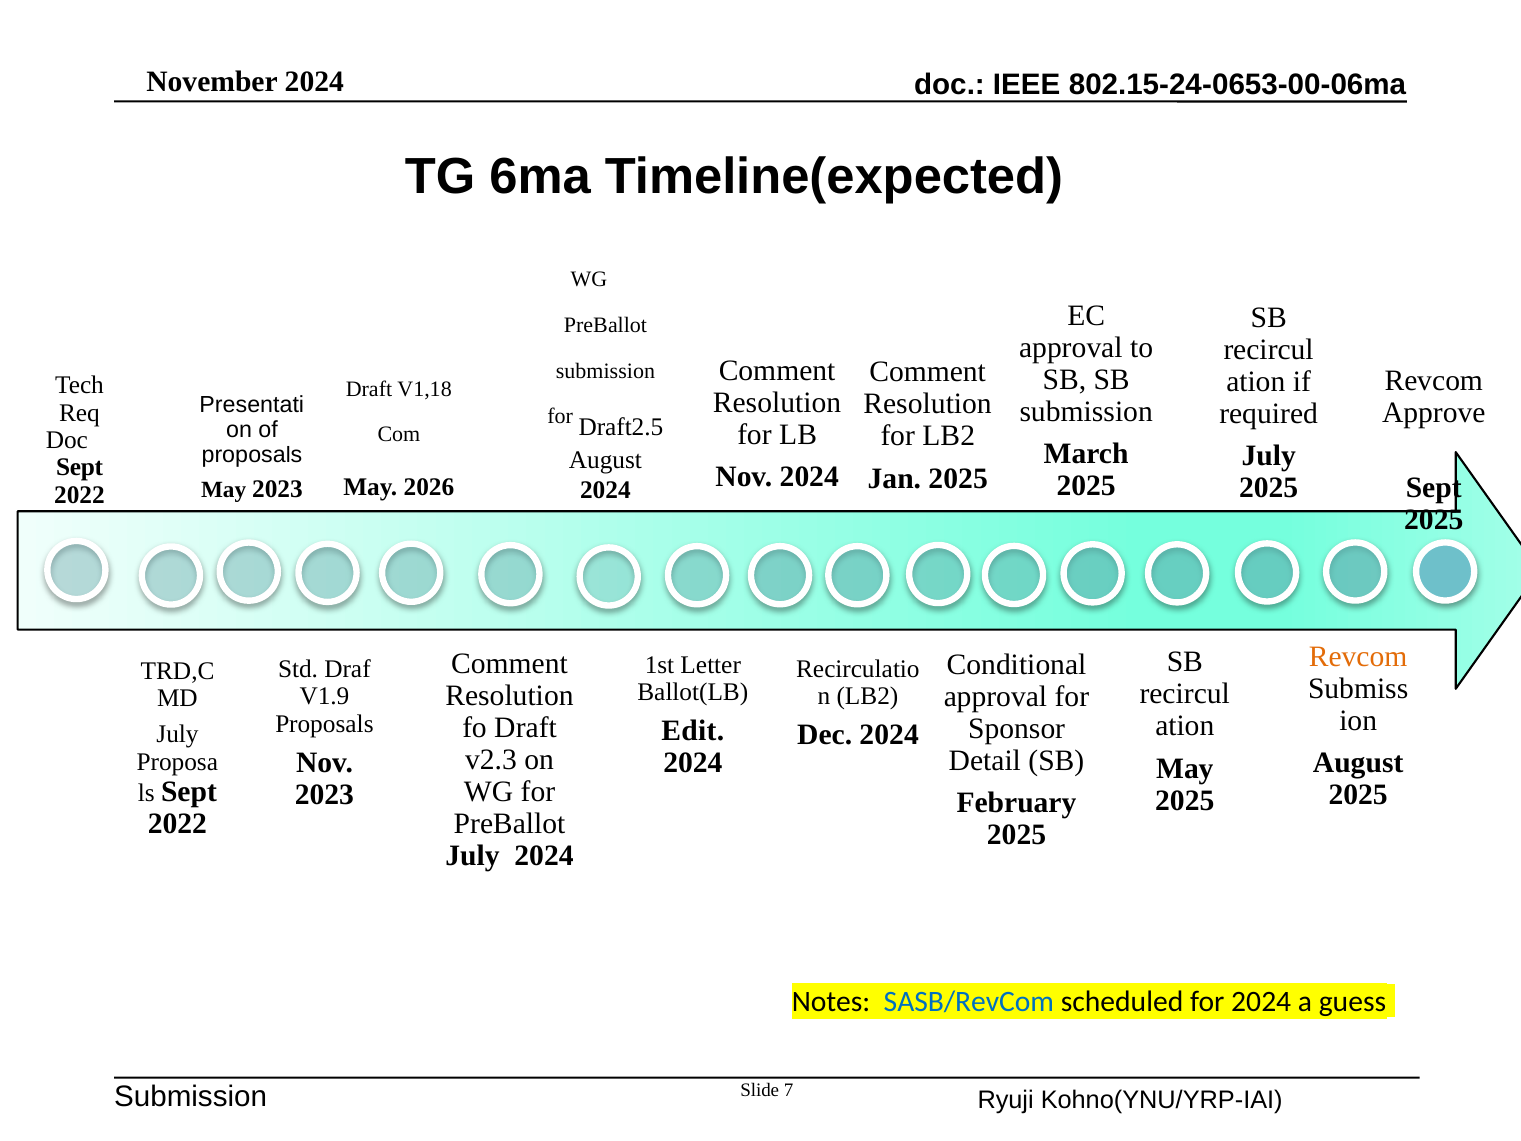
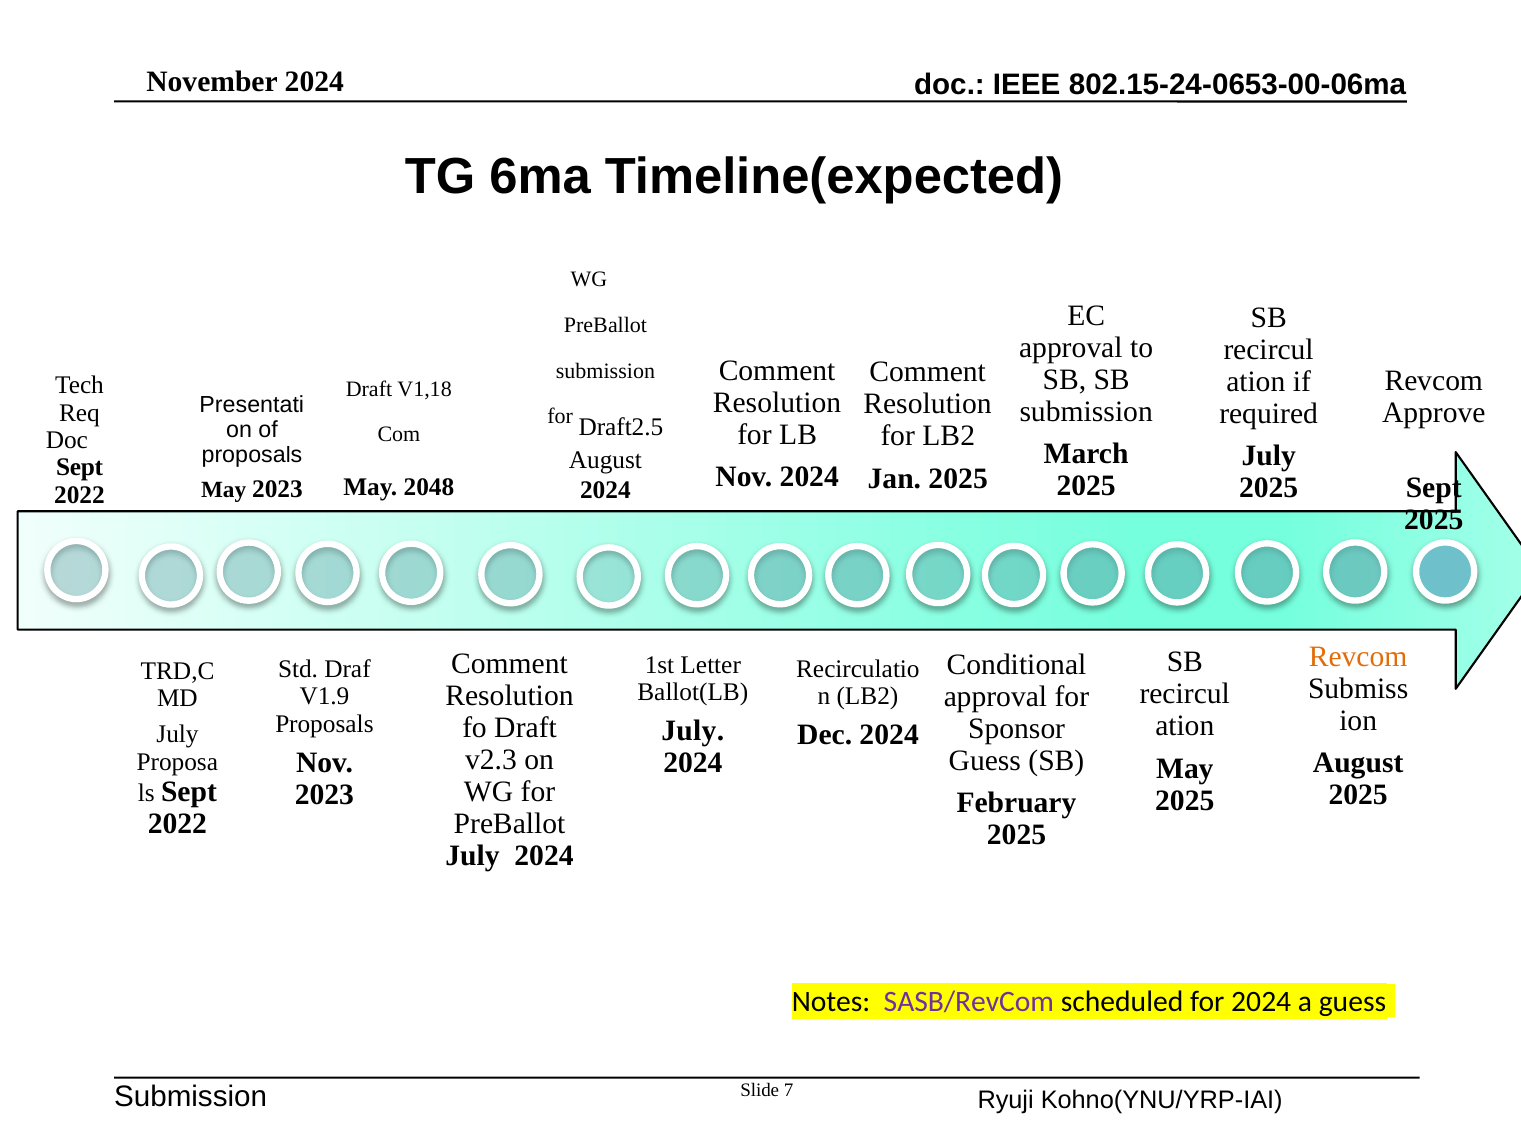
2026: 2026 -> 2048
Edit at (693, 730): Edit -> July
Detail at (985, 760): Detail -> Guess
SASB/RevCom colour: blue -> purple
